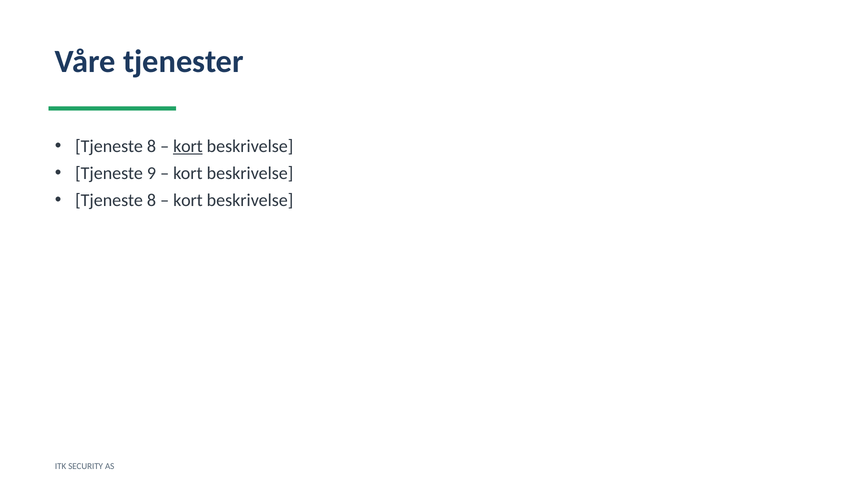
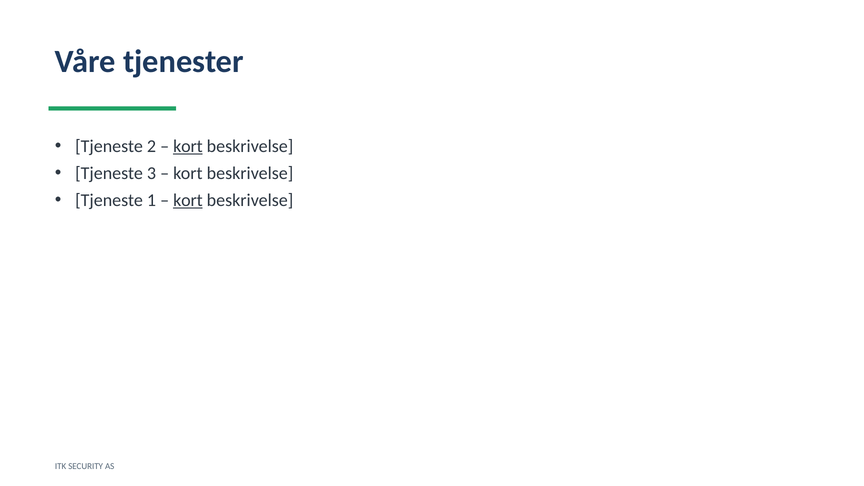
8 at (151, 146): 8 -> 2
9: 9 -> 3
8 at (151, 200): 8 -> 1
kort at (188, 200) underline: none -> present
